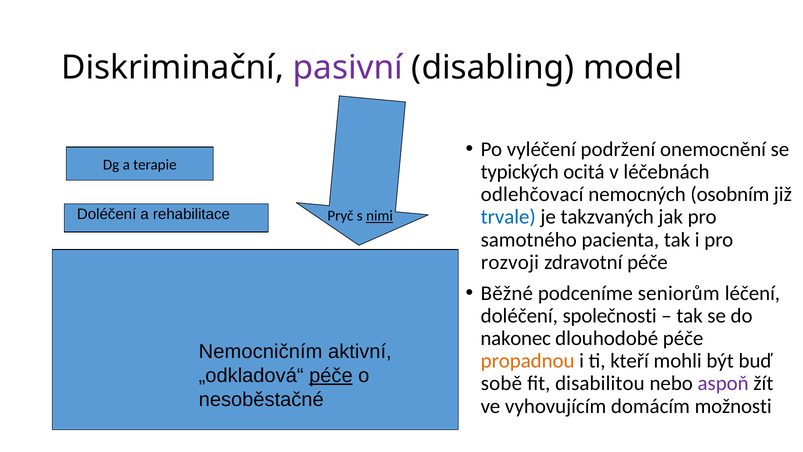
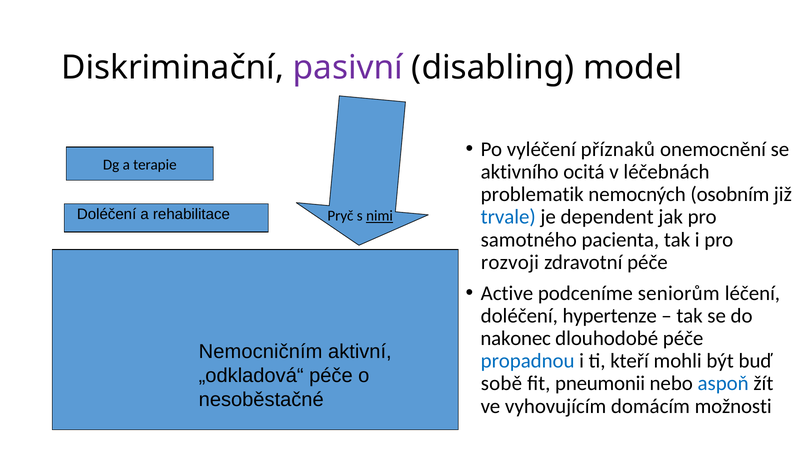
podržení: podržení -> příznaků
typických: typických -> aktivního
odlehčovací: odlehčovací -> problematik
takzvaných: takzvaných -> dependent
Běžné: Běžné -> Active
společnosti: společnosti -> hypertenze
propadnou colour: orange -> blue
péče at (331, 375) underline: present -> none
disabilitou: disabilitou -> pneumonii
aspoň colour: purple -> blue
